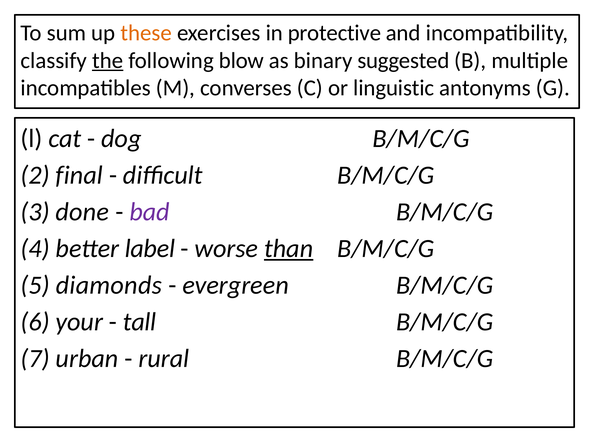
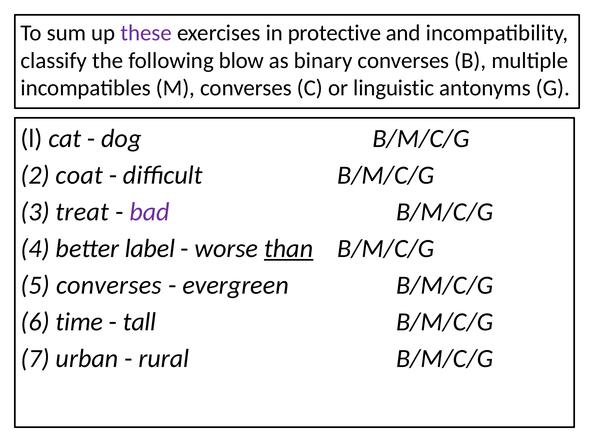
these colour: orange -> purple
the underline: present -> none
binary suggested: suggested -> converses
final: final -> coat
done: done -> treat
5 diamonds: diamonds -> converses
your: your -> time
